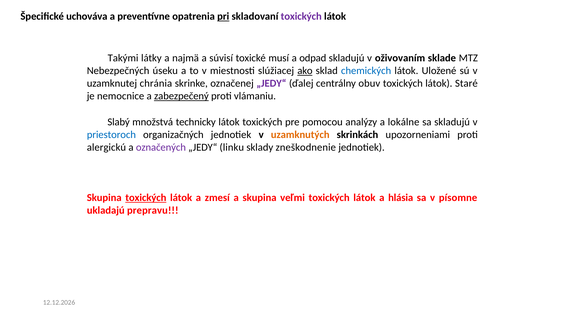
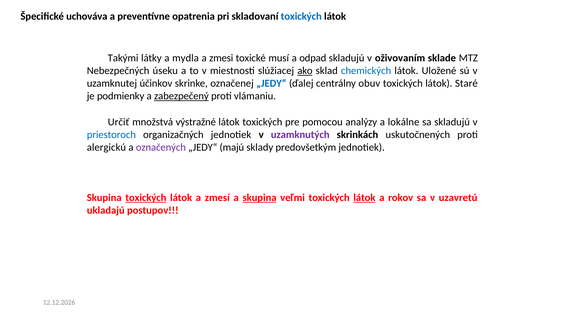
pri underline: present -> none
toxických at (301, 16) colour: purple -> blue
najmä: najmä -> mydla
súvisí: súvisí -> zmesi
chránia: chránia -> účinkov
„JEDY“ at (271, 84) colour: purple -> blue
nemocnice: nemocnice -> podmienky
Slabý: Slabý -> Určiť
technicky: technicky -> výstražné
uzamknutých colour: orange -> purple
upozorneniami: upozorneniami -> uskutočnených
linku: linku -> majú
zneškodnenie: zneškodnenie -> predovšetkým
skupina at (260, 198) underline: none -> present
látok at (364, 198) underline: none -> present
hlásia: hlásia -> rokov
písomne: písomne -> uzavretú
prepravu: prepravu -> postupov
